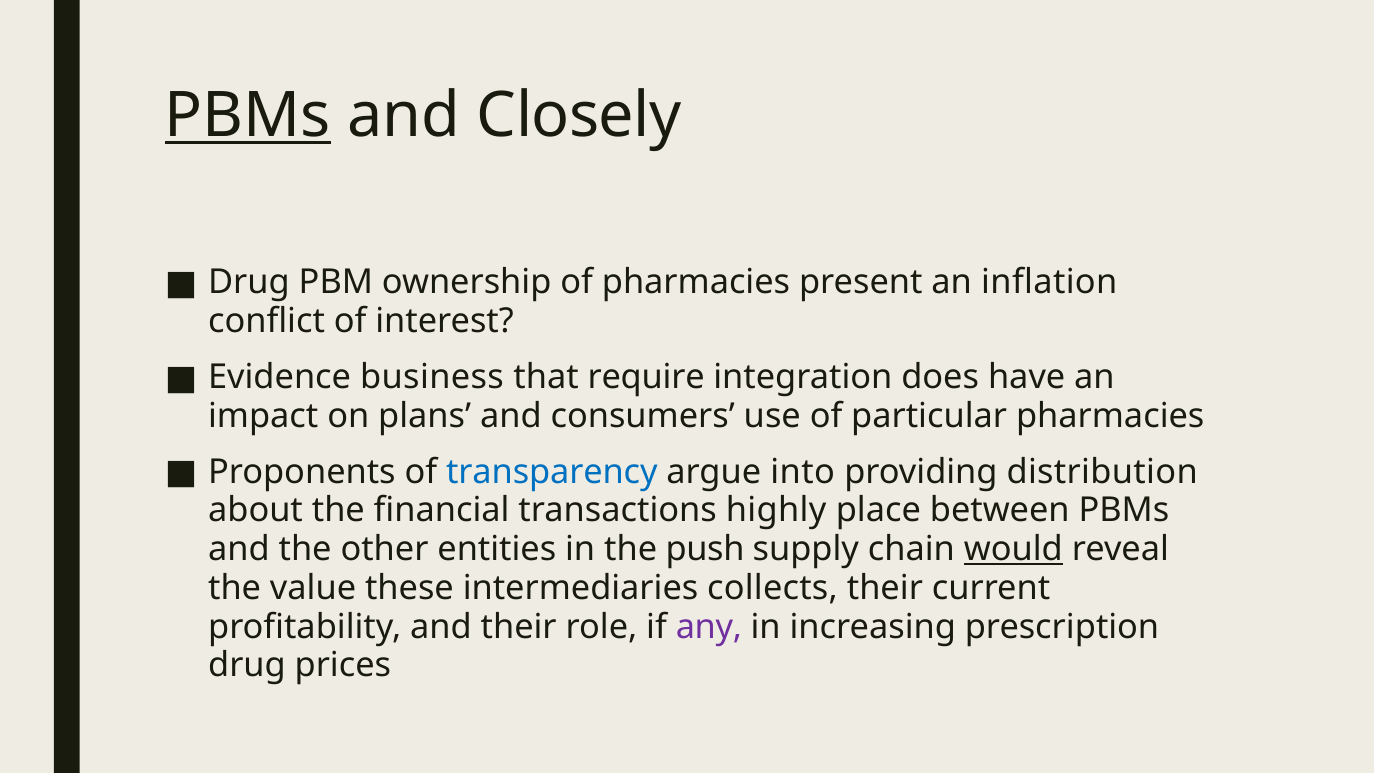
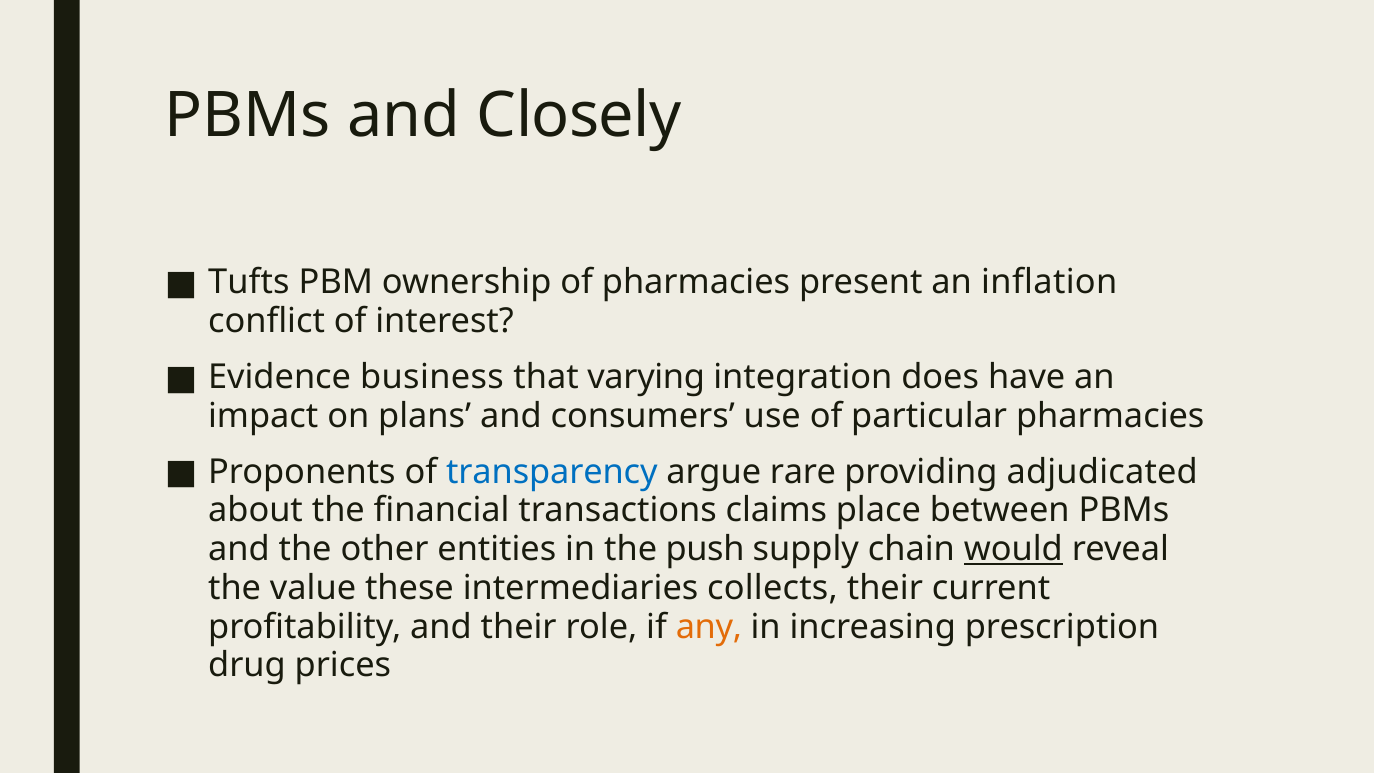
PBMs at (248, 115) underline: present -> none
Drug at (249, 282): Drug -> Tufts
require: require -> varying
into: into -> rare
distribution: distribution -> adjudicated
highly: highly -> claims
any colour: purple -> orange
